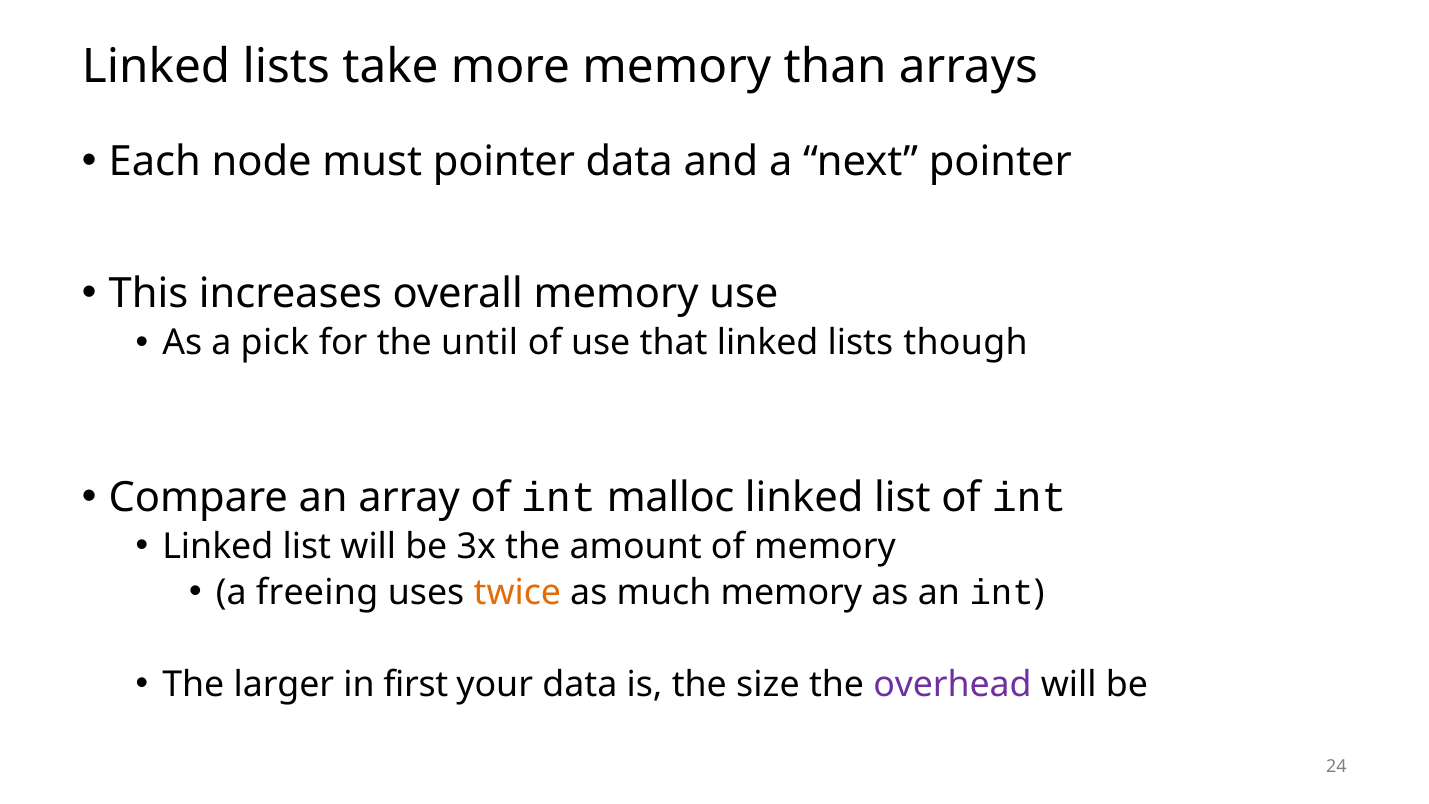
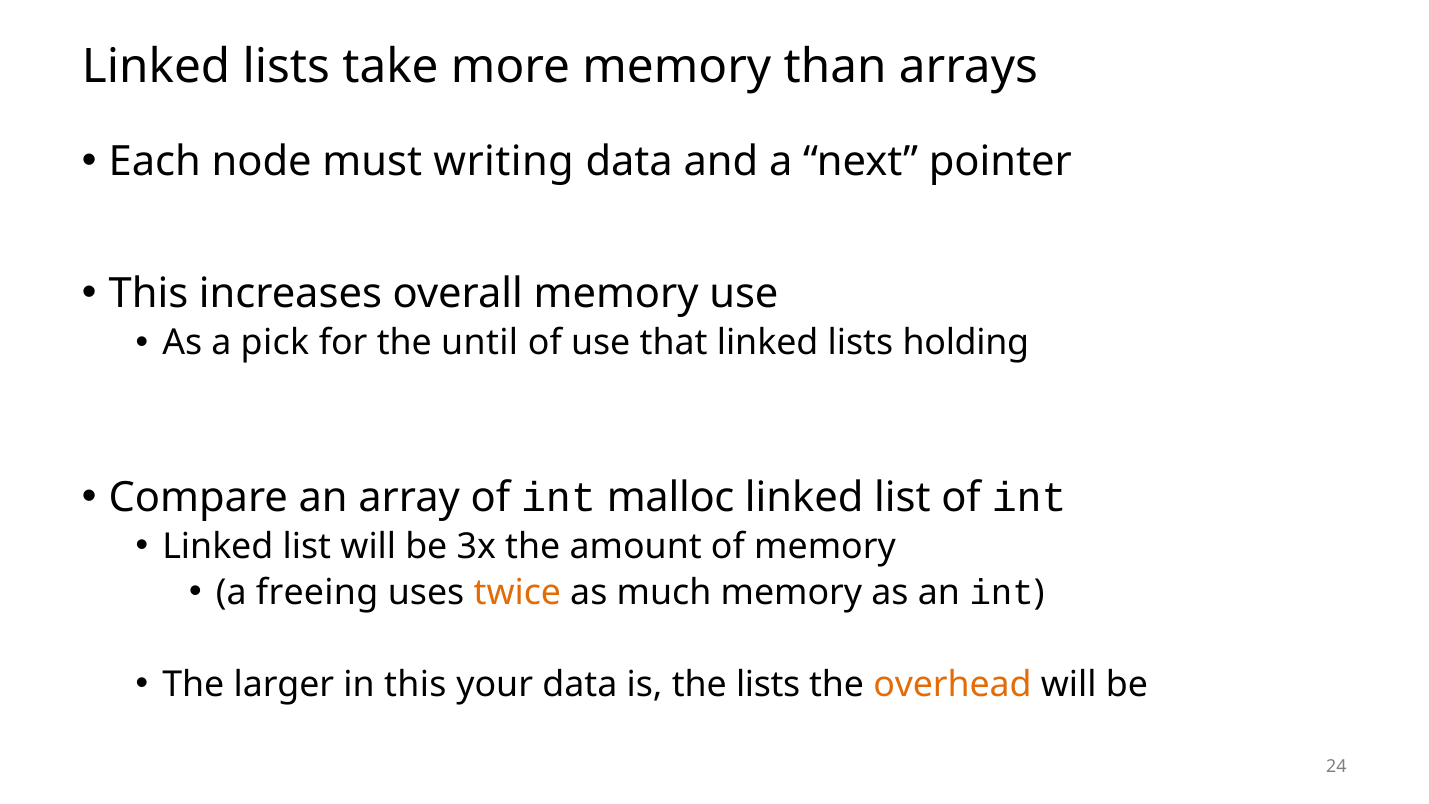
must pointer: pointer -> writing
though: though -> holding
in first: first -> this
the size: size -> lists
overhead colour: purple -> orange
